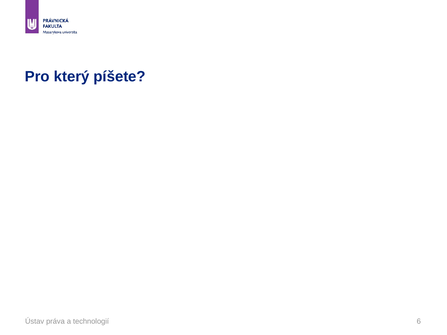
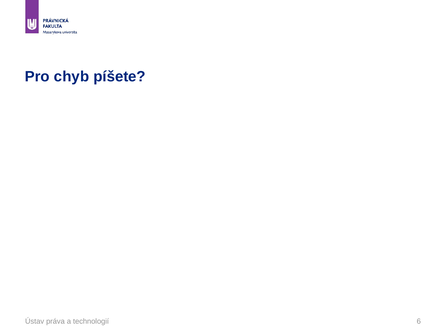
který: který -> chyb
